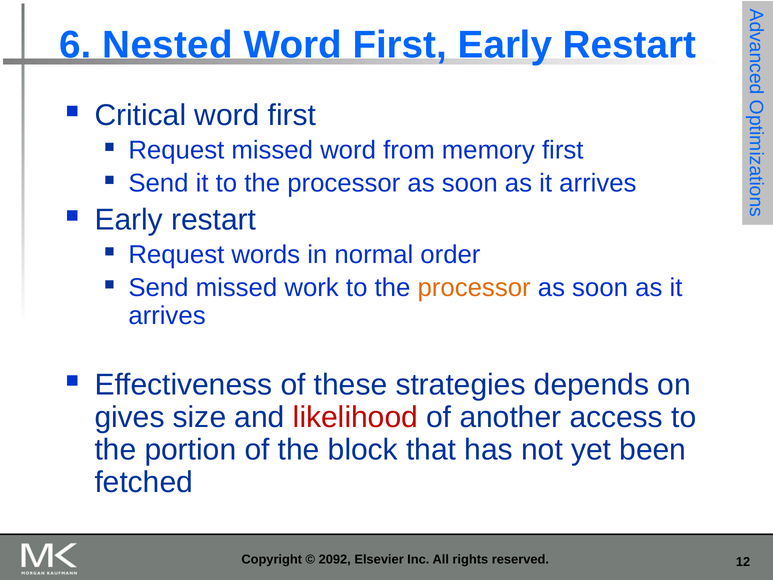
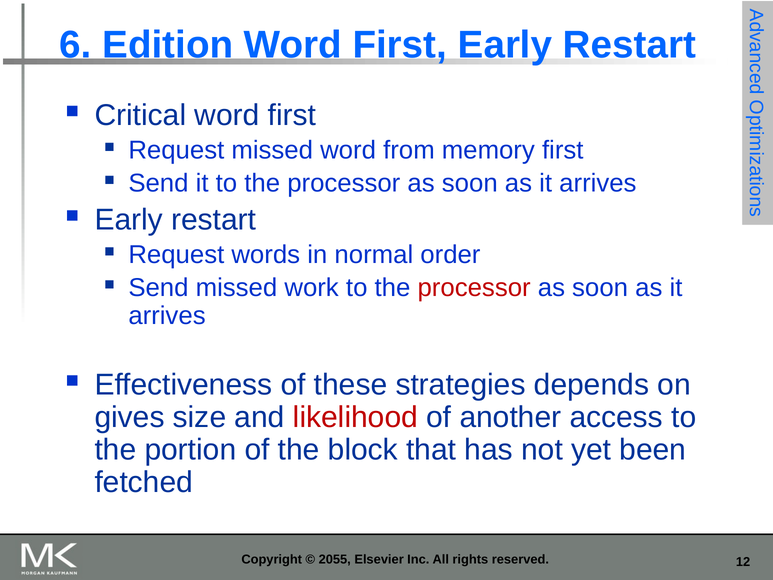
Nested: Nested -> Edition
processor at (474, 288) colour: orange -> red
2092: 2092 -> 2055
